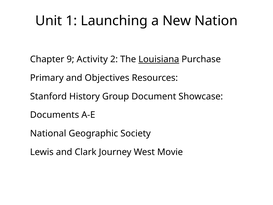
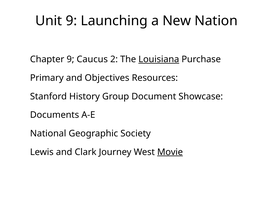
Unit 1: 1 -> 9
Activity: Activity -> Caucus
Movie underline: none -> present
